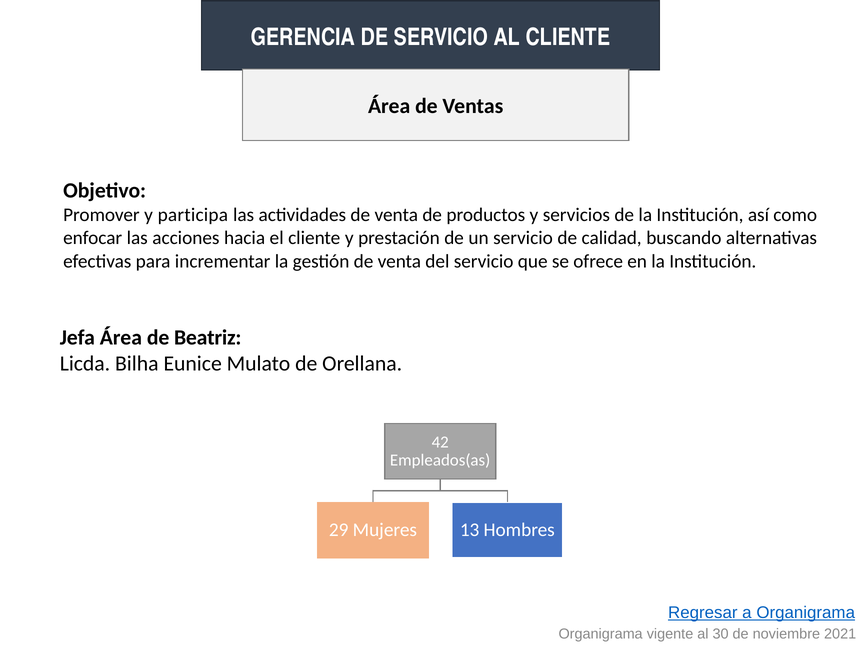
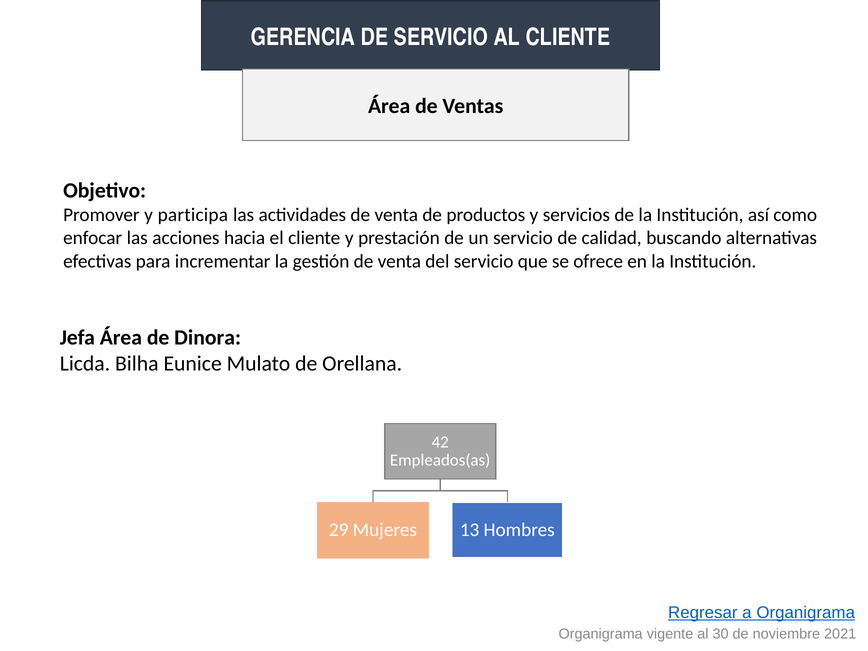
Beatriz: Beatriz -> Dinora
